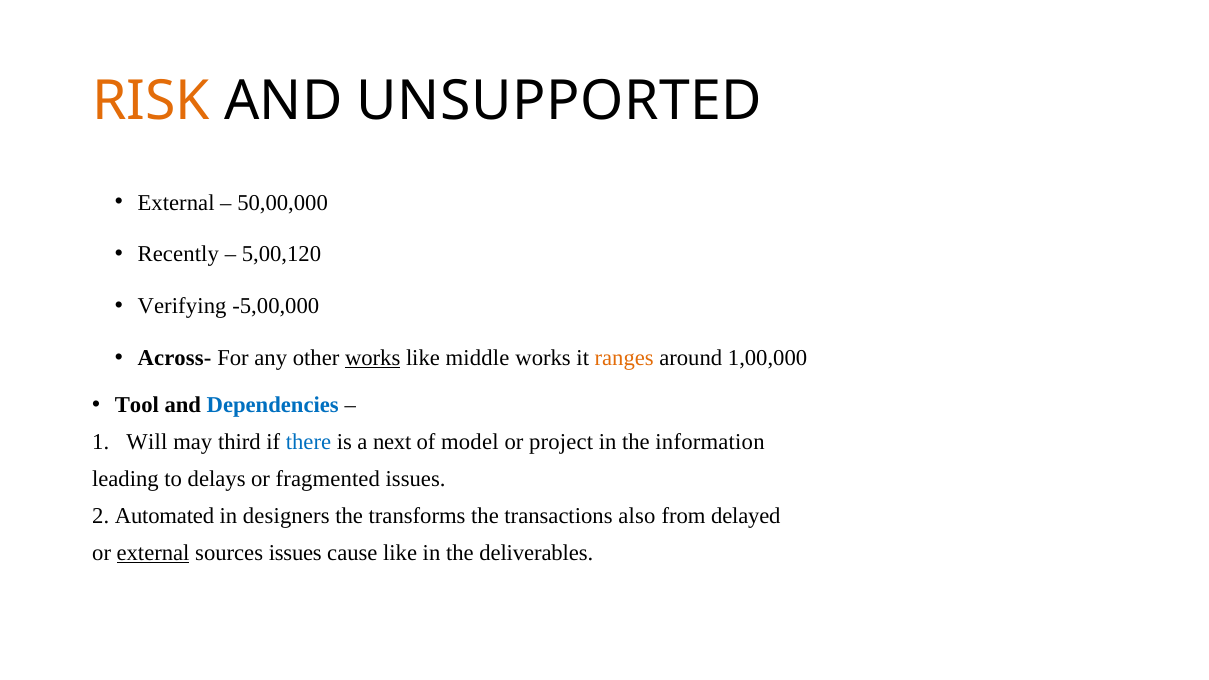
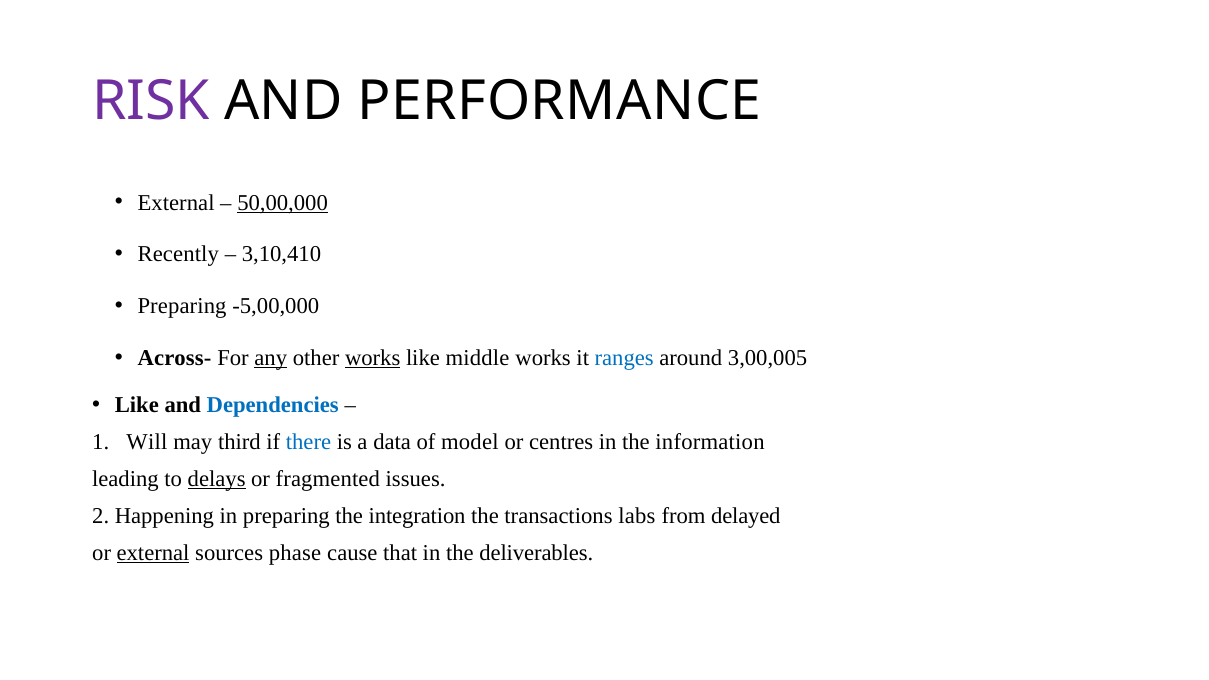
RISK colour: orange -> purple
UNSUPPORTED: UNSUPPORTED -> PERFORMANCE
50,00,000 underline: none -> present
5,00,120: 5,00,120 -> 3,10,410
Verifying at (182, 306): Verifying -> Preparing
any underline: none -> present
ranges colour: orange -> blue
1,00,000: 1,00,000 -> 3,00,005
Tool at (137, 405): Tool -> Like
next: next -> data
project: project -> centres
delays underline: none -> present
Automated: Automated -> Happening
in designers: designers -> preparing
transforms: transforms -> integration
also: also -> labs
sources issues: issues -> phase
cause like: like -> that
